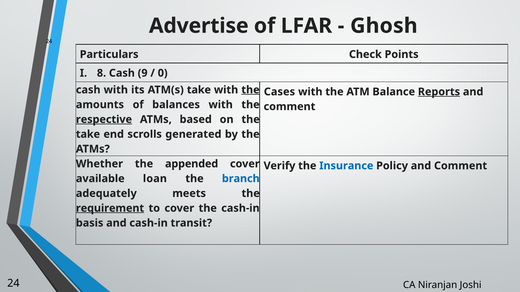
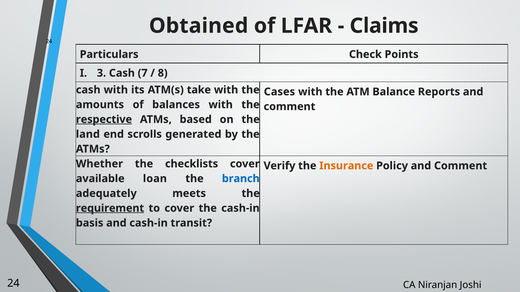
Advertise: Advertise -> Obtained
Ghosh: Ghosh -> Claims
8: 8 -> 3
9: 9 -> 7
0: 0 -> 8
the at (250, 90) underline: present -> none
Reports underline: present -> none
take at (88, 134): take -> land
appended: appended -> checklists
Insurance colour: blue -> orange
